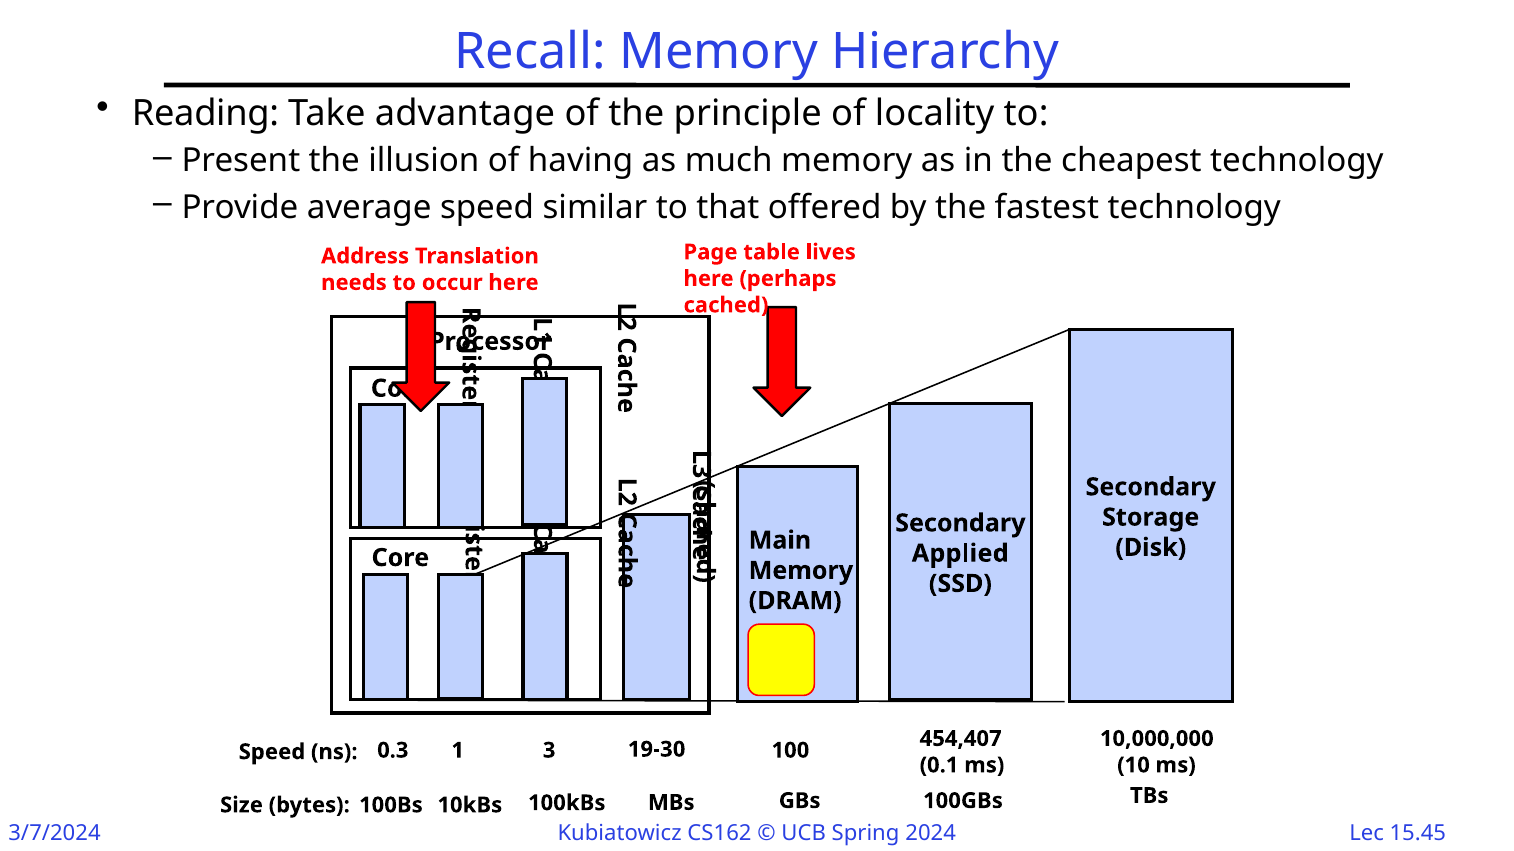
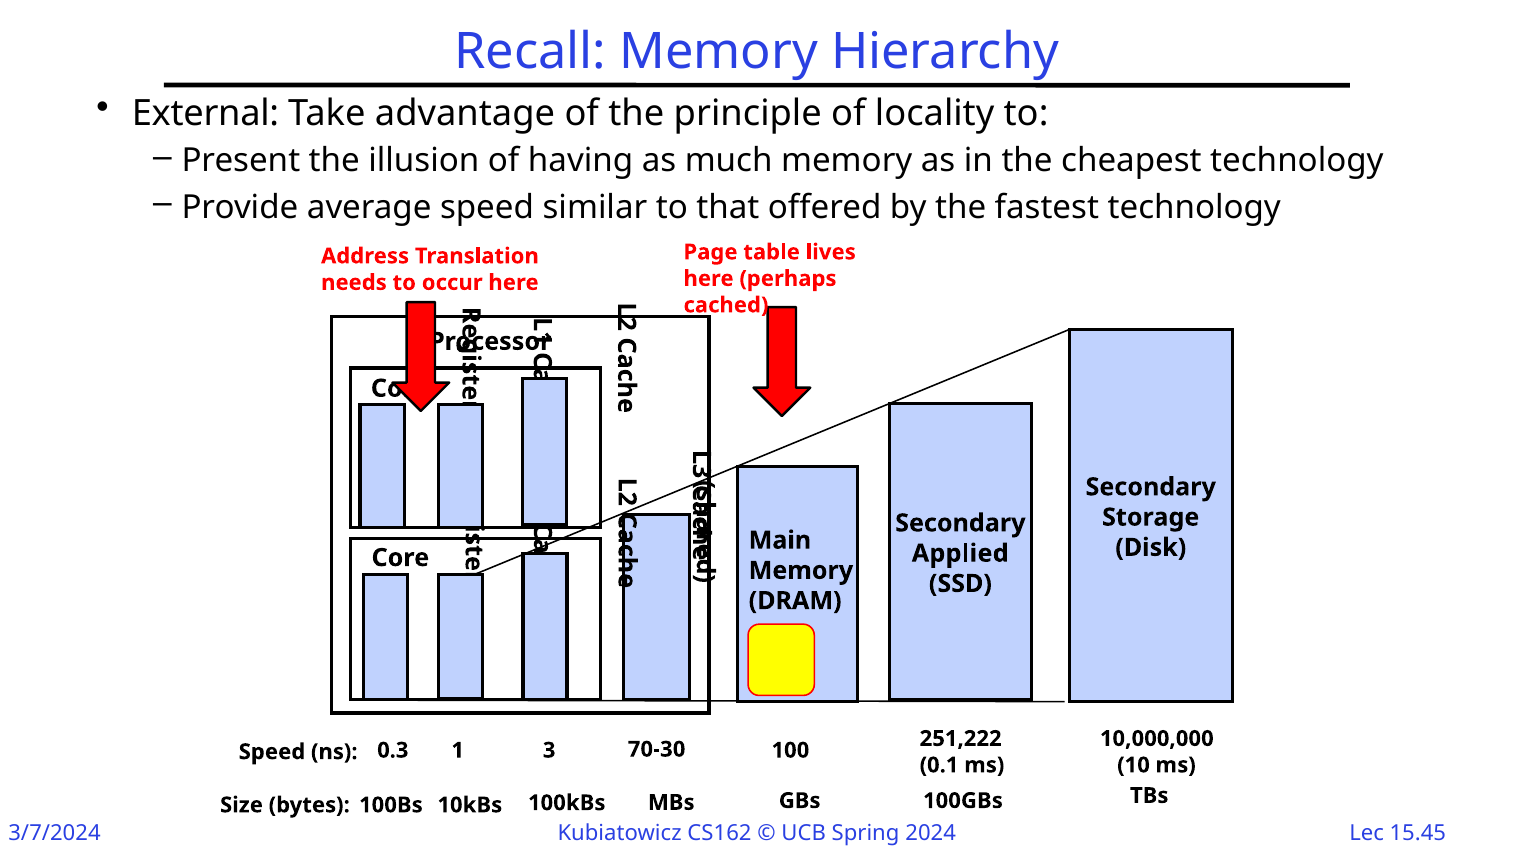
Reading: Reading -> External
454,407: 454,407 -> 251,222
19-30: 19-30 -> 70-30
